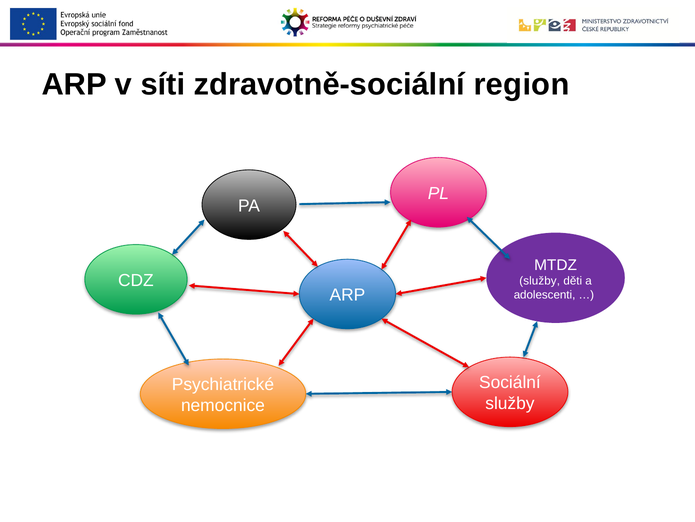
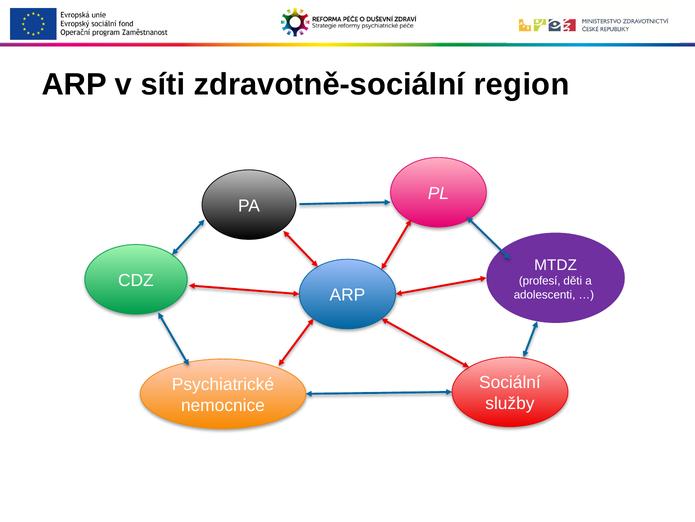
služby at (540, 281): služby -> profesí
